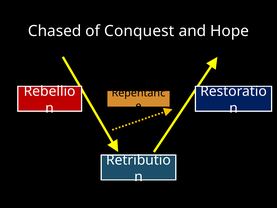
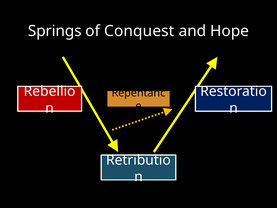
Chased: Chased -> Springs
